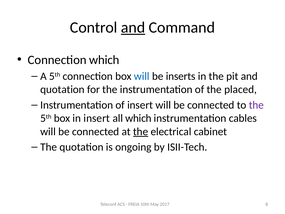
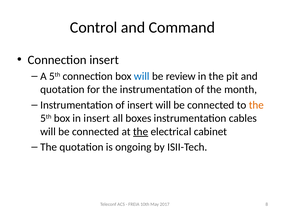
and at (133, 27) underline: present -> none
Connection which: which -> insert
inserts: inserts -> review
placed: placed -> month
the at (256, 105) colour: purple -> orange
all which: which -> boxes
